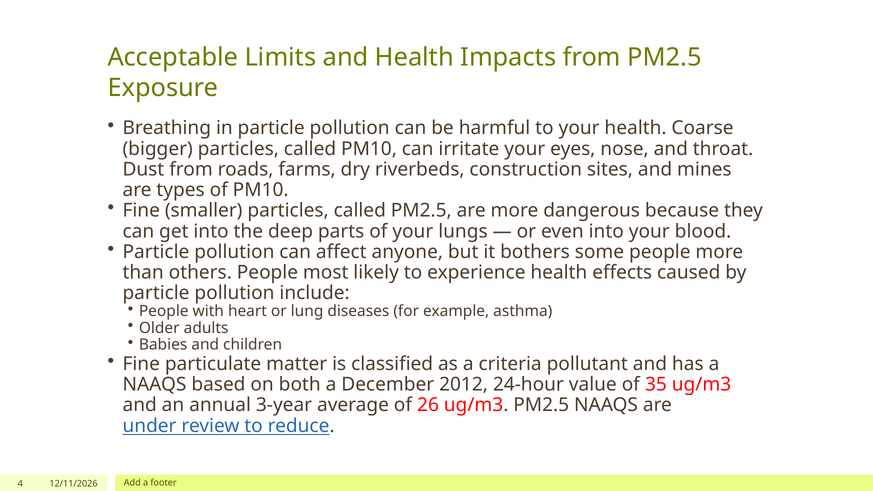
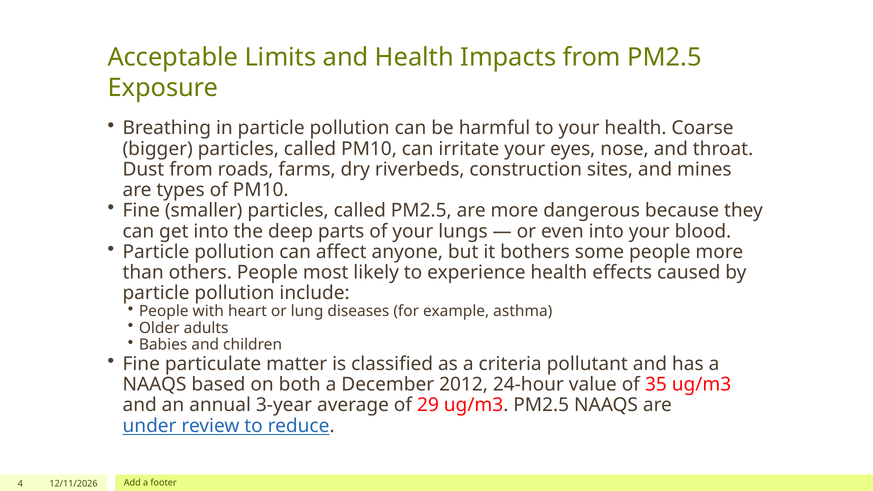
26: 26 -> 29
